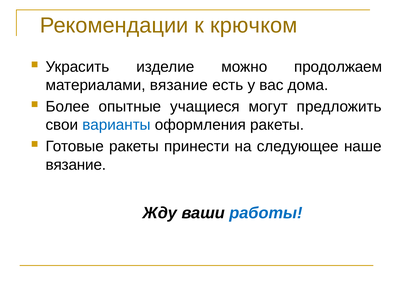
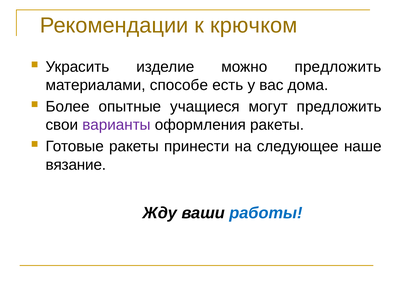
можно продолжаем: продолжаем -> предложить
материалами вязание: вязание -> способе
варианты colour: blue -> purple
